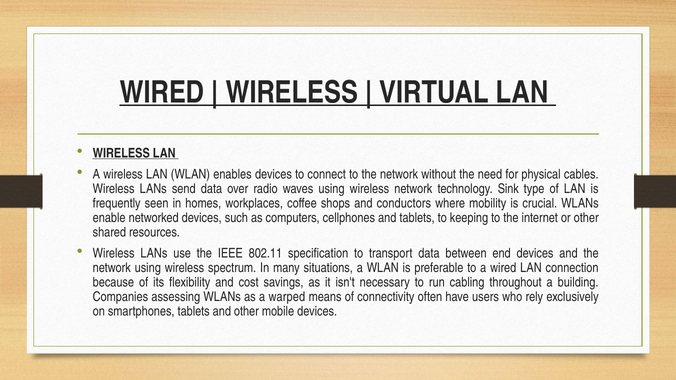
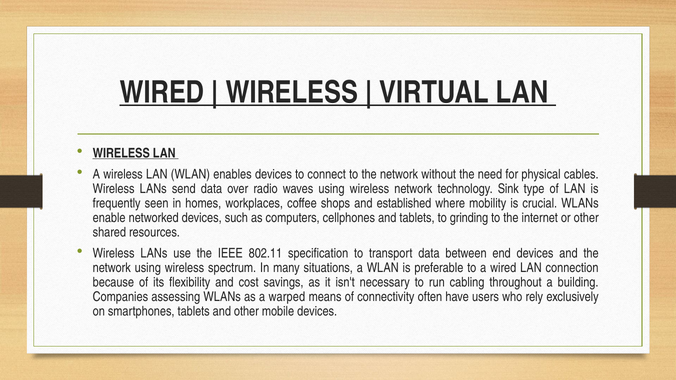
conductors: conductors -> established
keeping: keeping -> grinding
